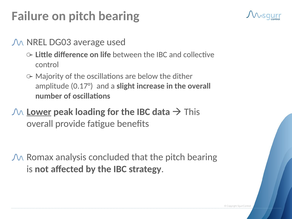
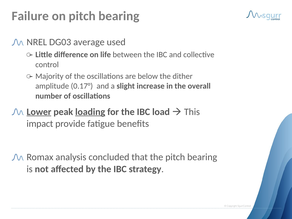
loading underline: none -> present
data: data -> load
overall at (40, 124): overall -> impact
